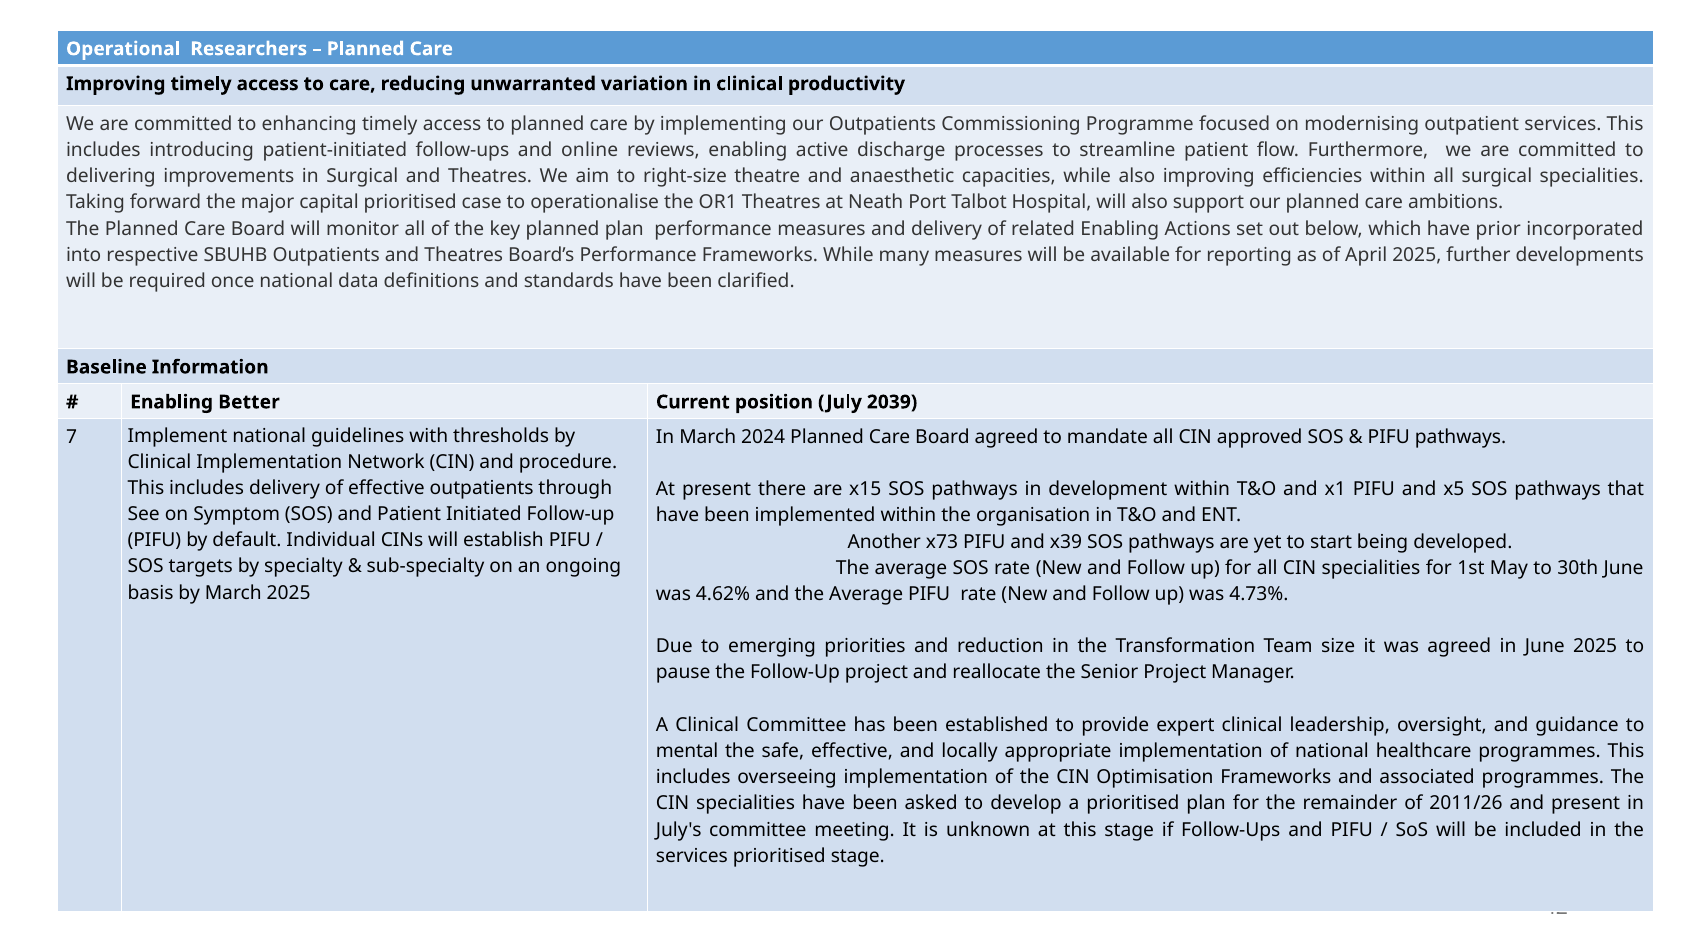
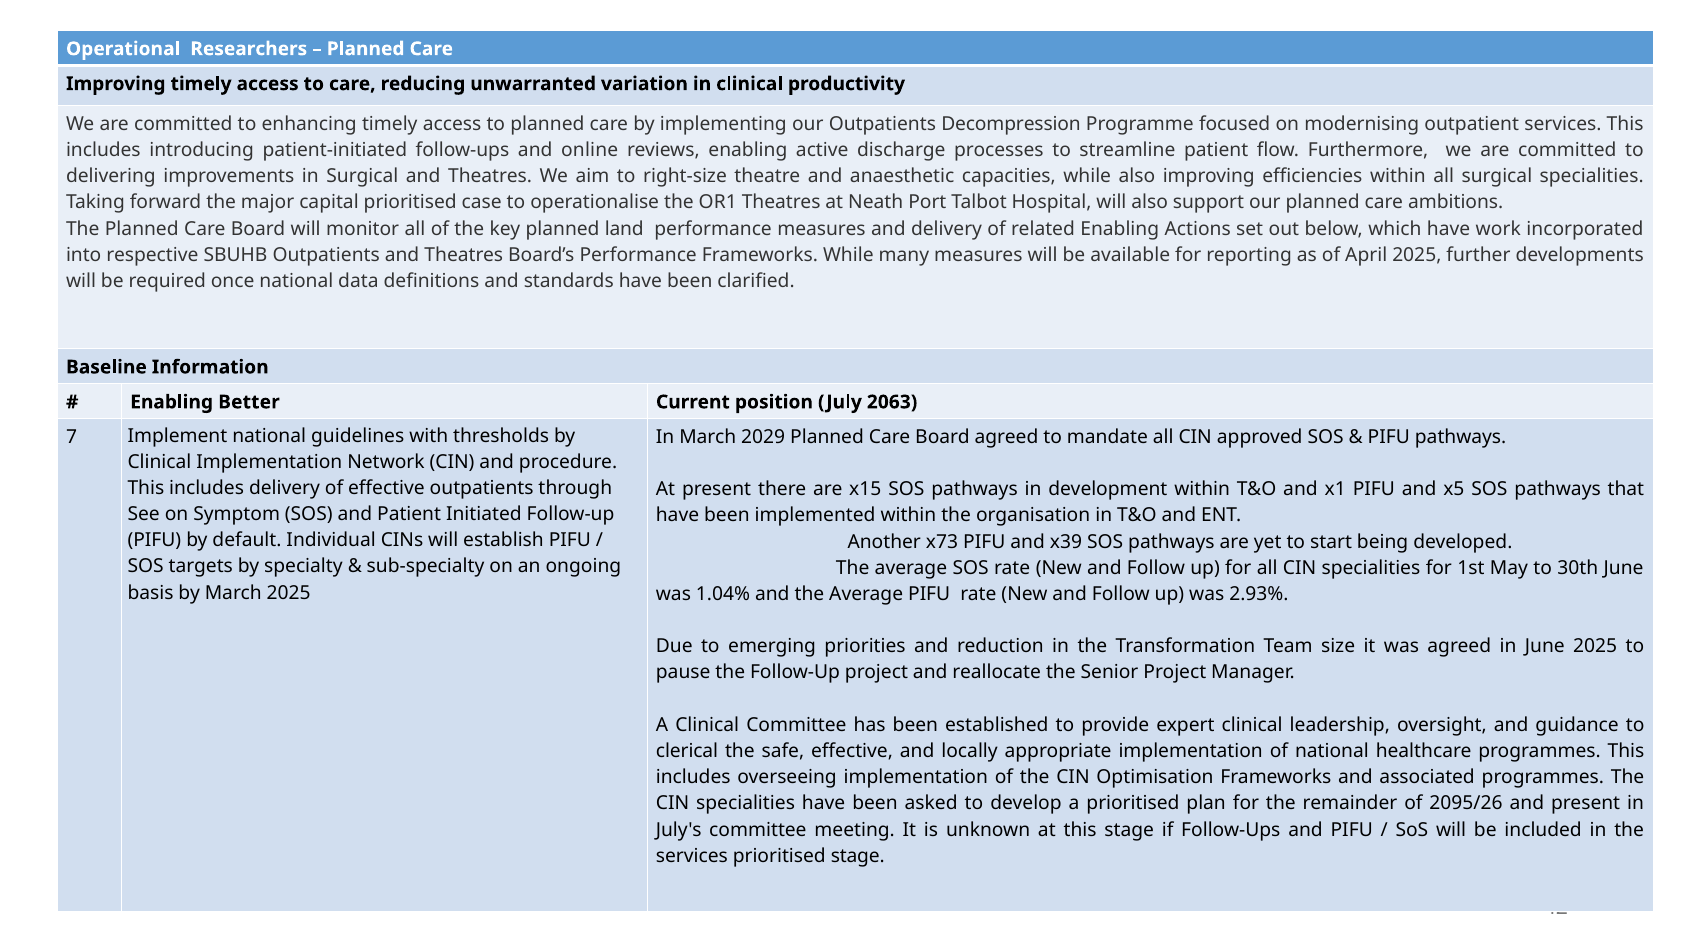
Commissioning: Commissioning -> Decompression
planned plan: plan -> land
prior: prior -> work
2039: 2039 -> 2063
2024: 2024 -> 2029
4.62%: 4.62% -> 1.04%
4.73%: 4.73% -> 2.93%
mental: mental -> clerical
2011/26: 2011/26 -> 2095/26
